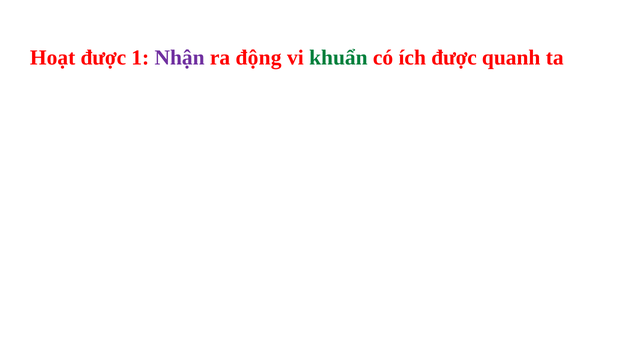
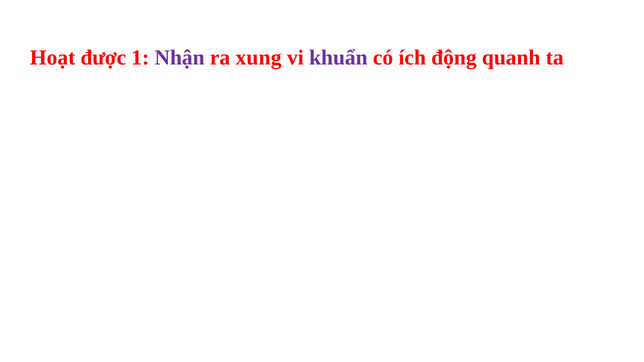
động: động -> xung
khuẩn colour: green -> purple
ích được: được -> động
